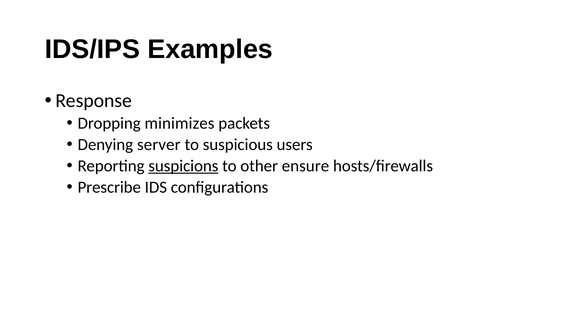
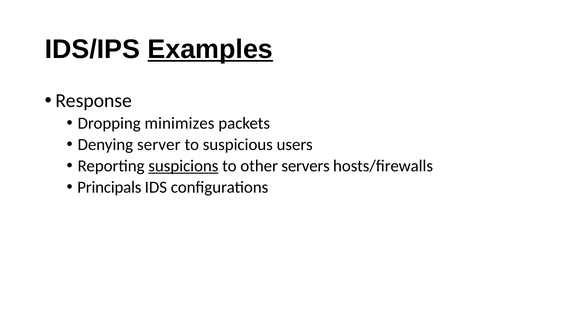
Examples underline: none -> present
ensure: ensure -> servers
Prescribe: Prescribe -> Principals
